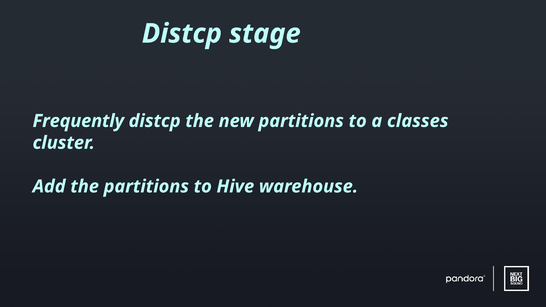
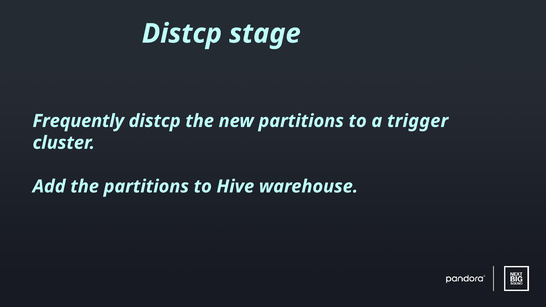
classes: classes -> trigger
